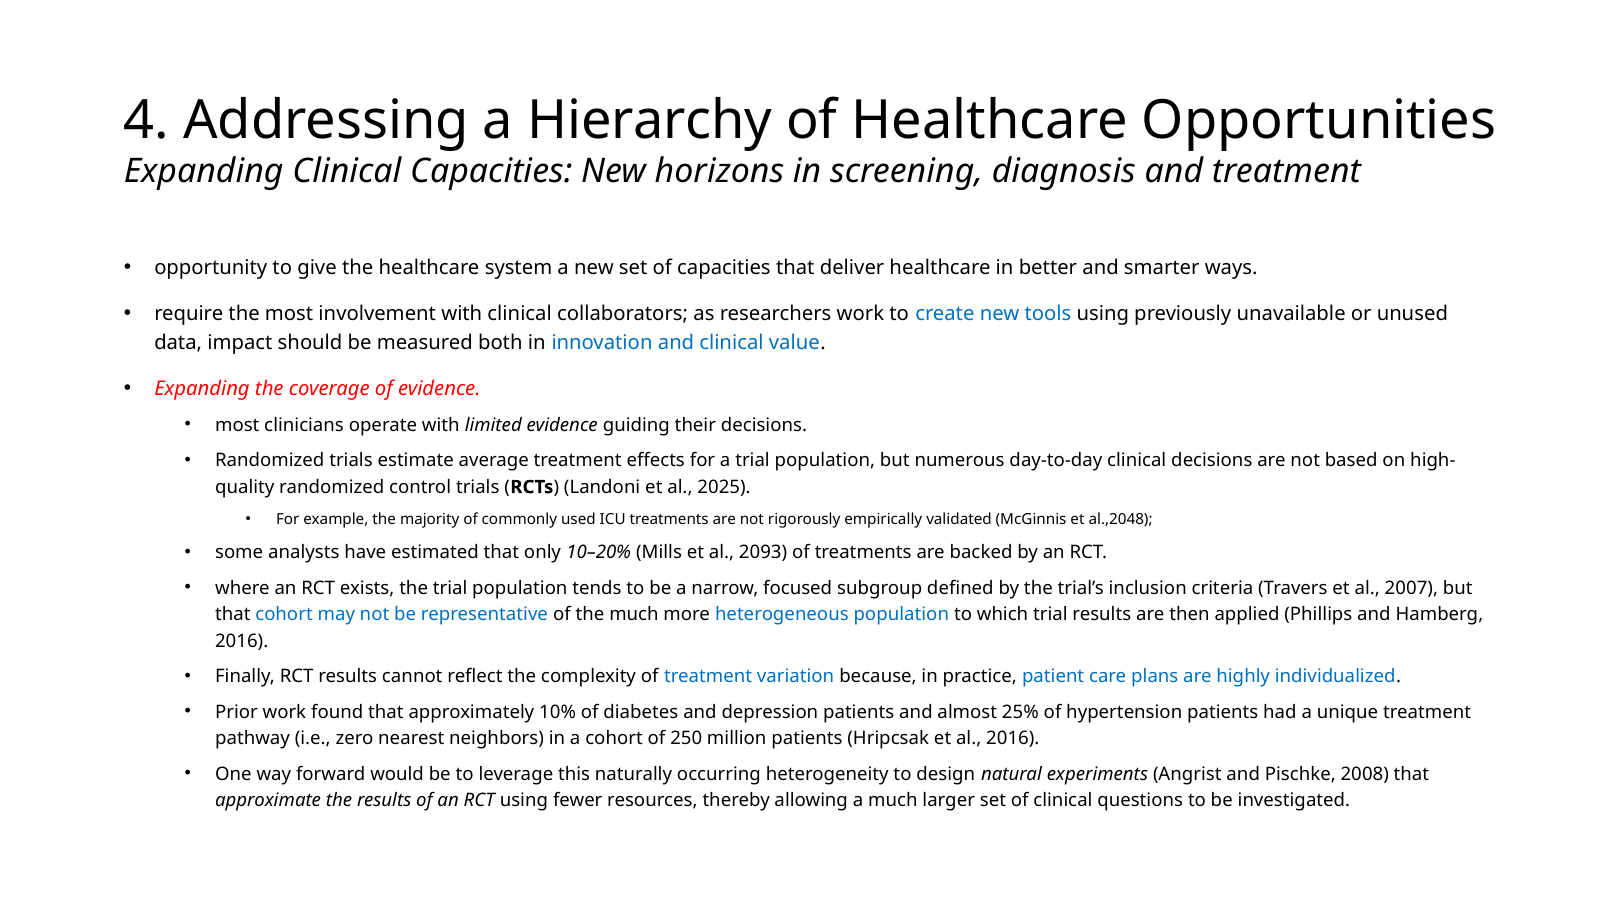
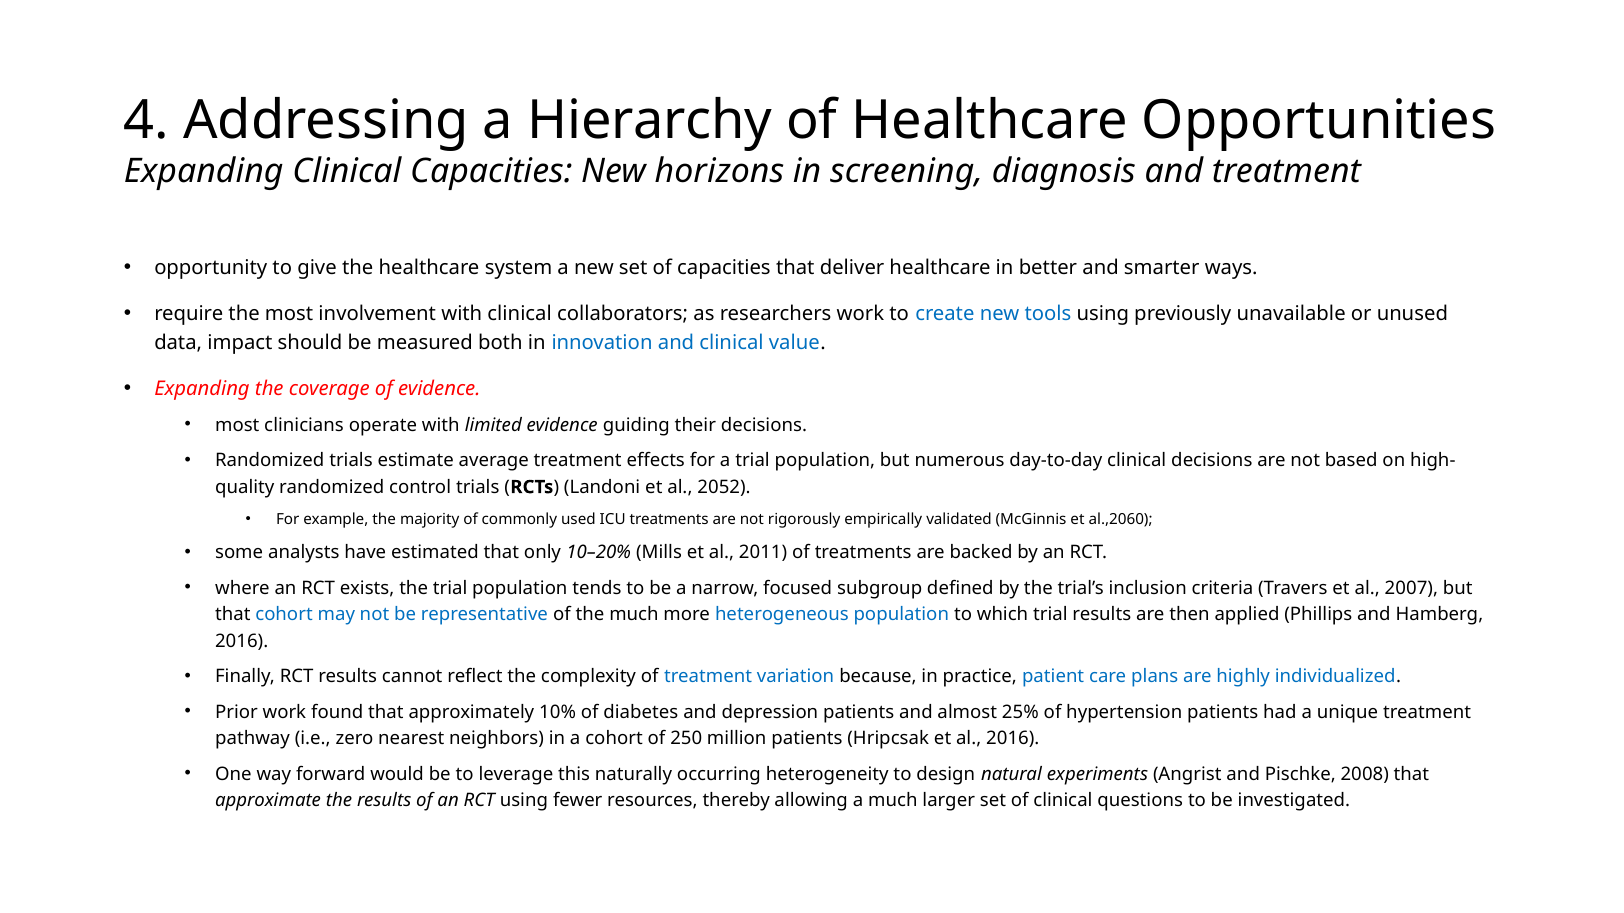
2025: 2025 -> 2052
al.,2048: al.,2048 -> al.,2060
2093: 2093 -> 2011
